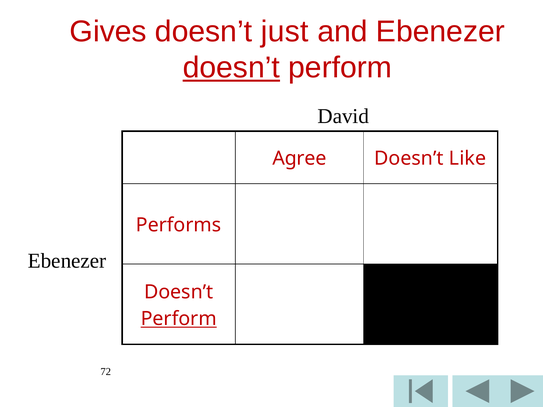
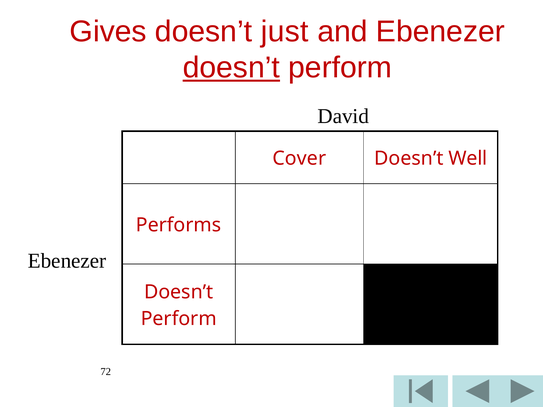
Agree: Agree -> Cover
Like: Like -> Well
Perform at (179, 319) underline: present -> none
